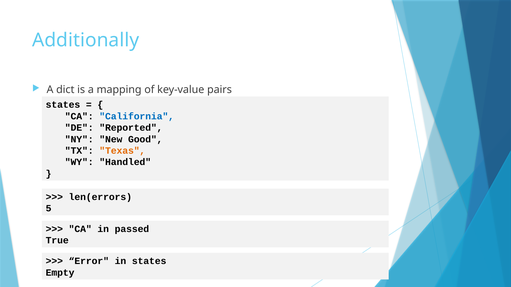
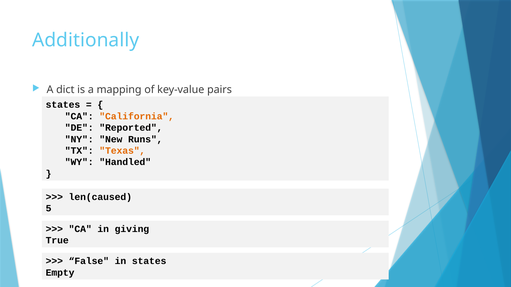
California colour: blue -> orange
Good: Good -> Runs
len(errors: len(errors -> len(caused
passed: passed -> giving
Error: Error -> False
